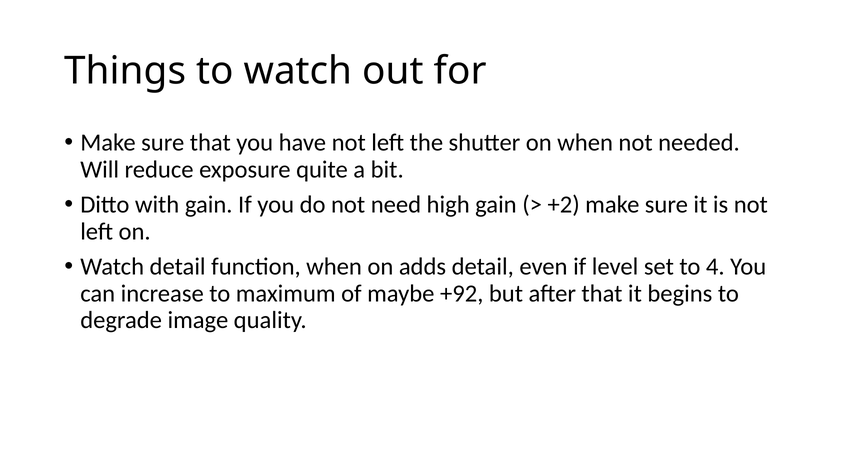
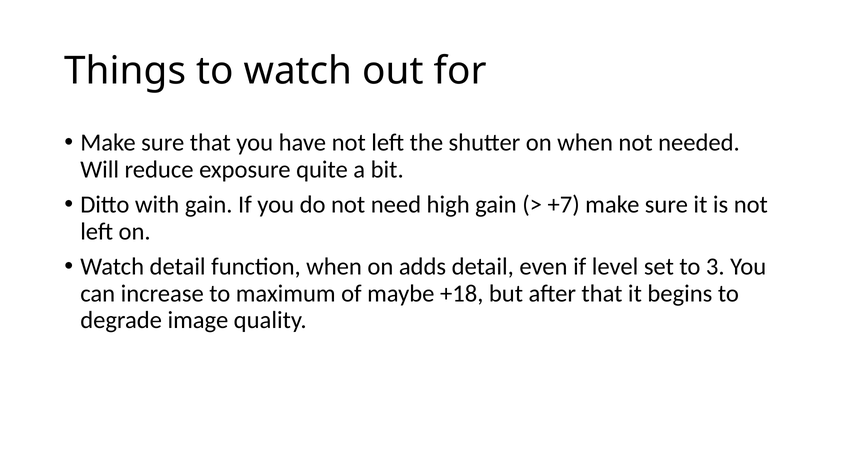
+2: +2 -> +7
4: 4 -> 3
+92: +92 -> +18
